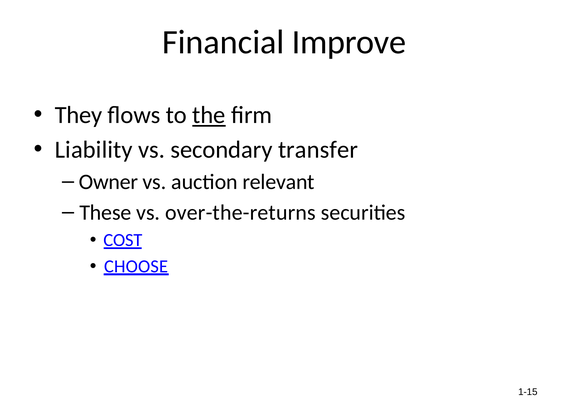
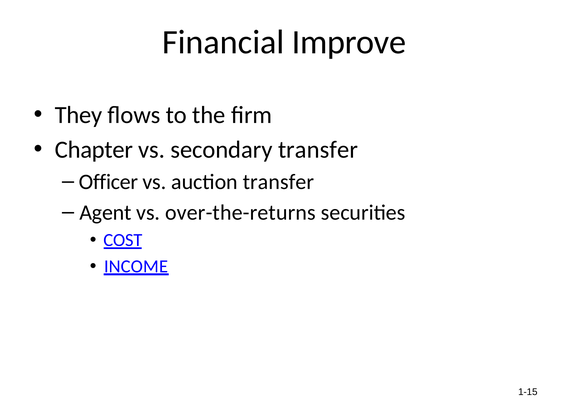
the underline: present -> none
Liability: Liability -> Chapter
Owner: Owner -> Officer
auction relevant: relevant -> transfer
These: These -> Agent
CHOOSE: CHOOSE -> INCOME
